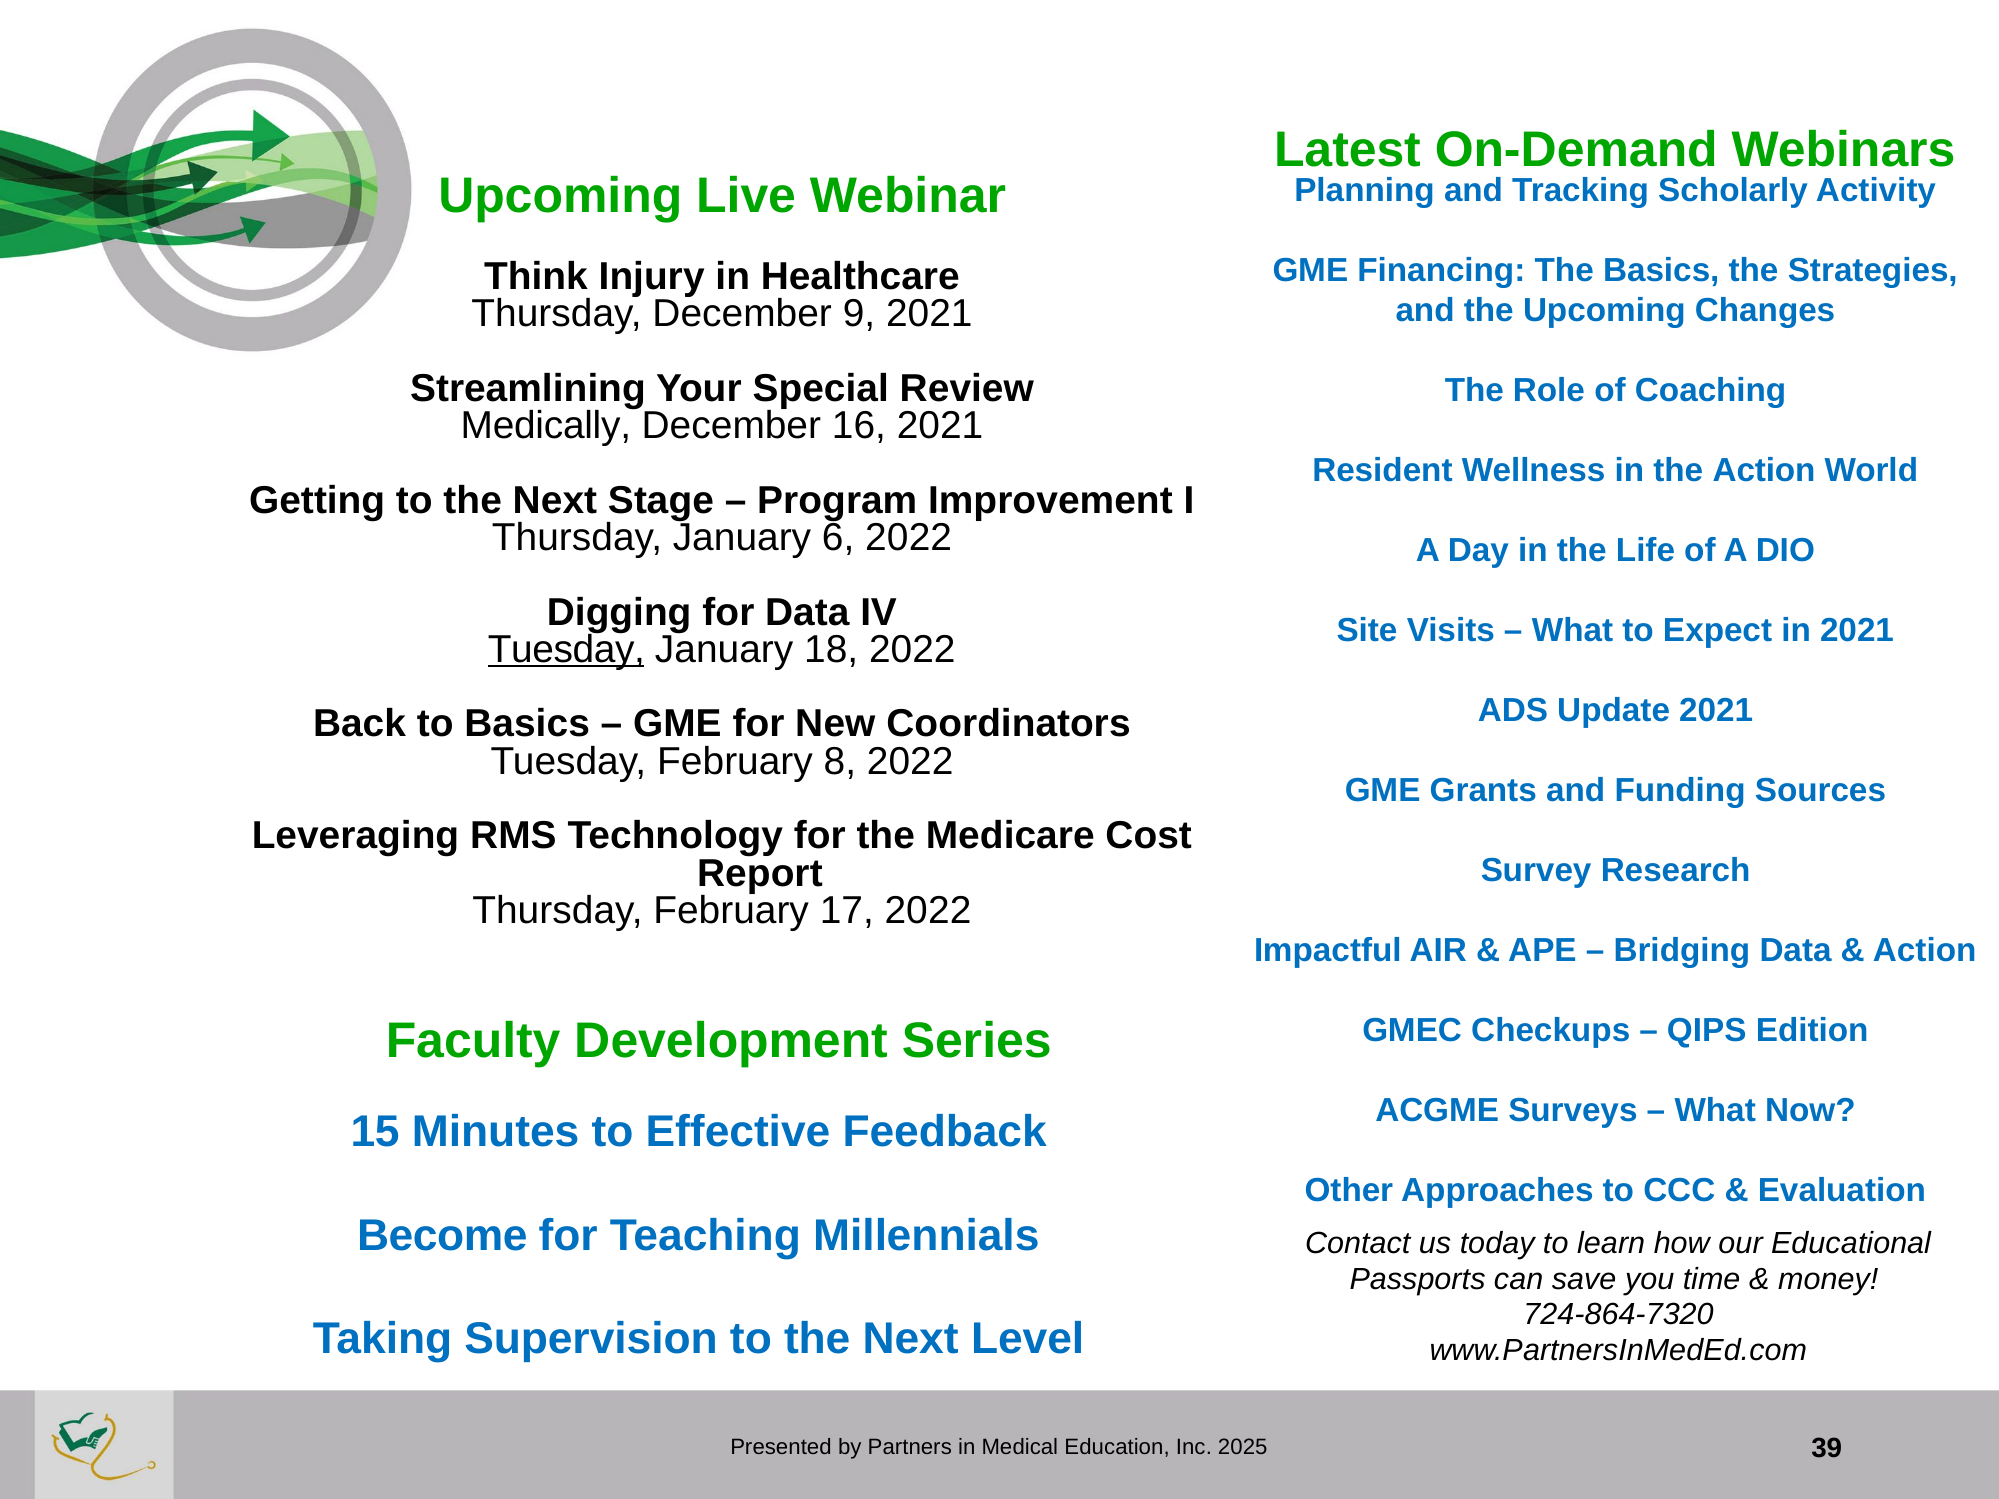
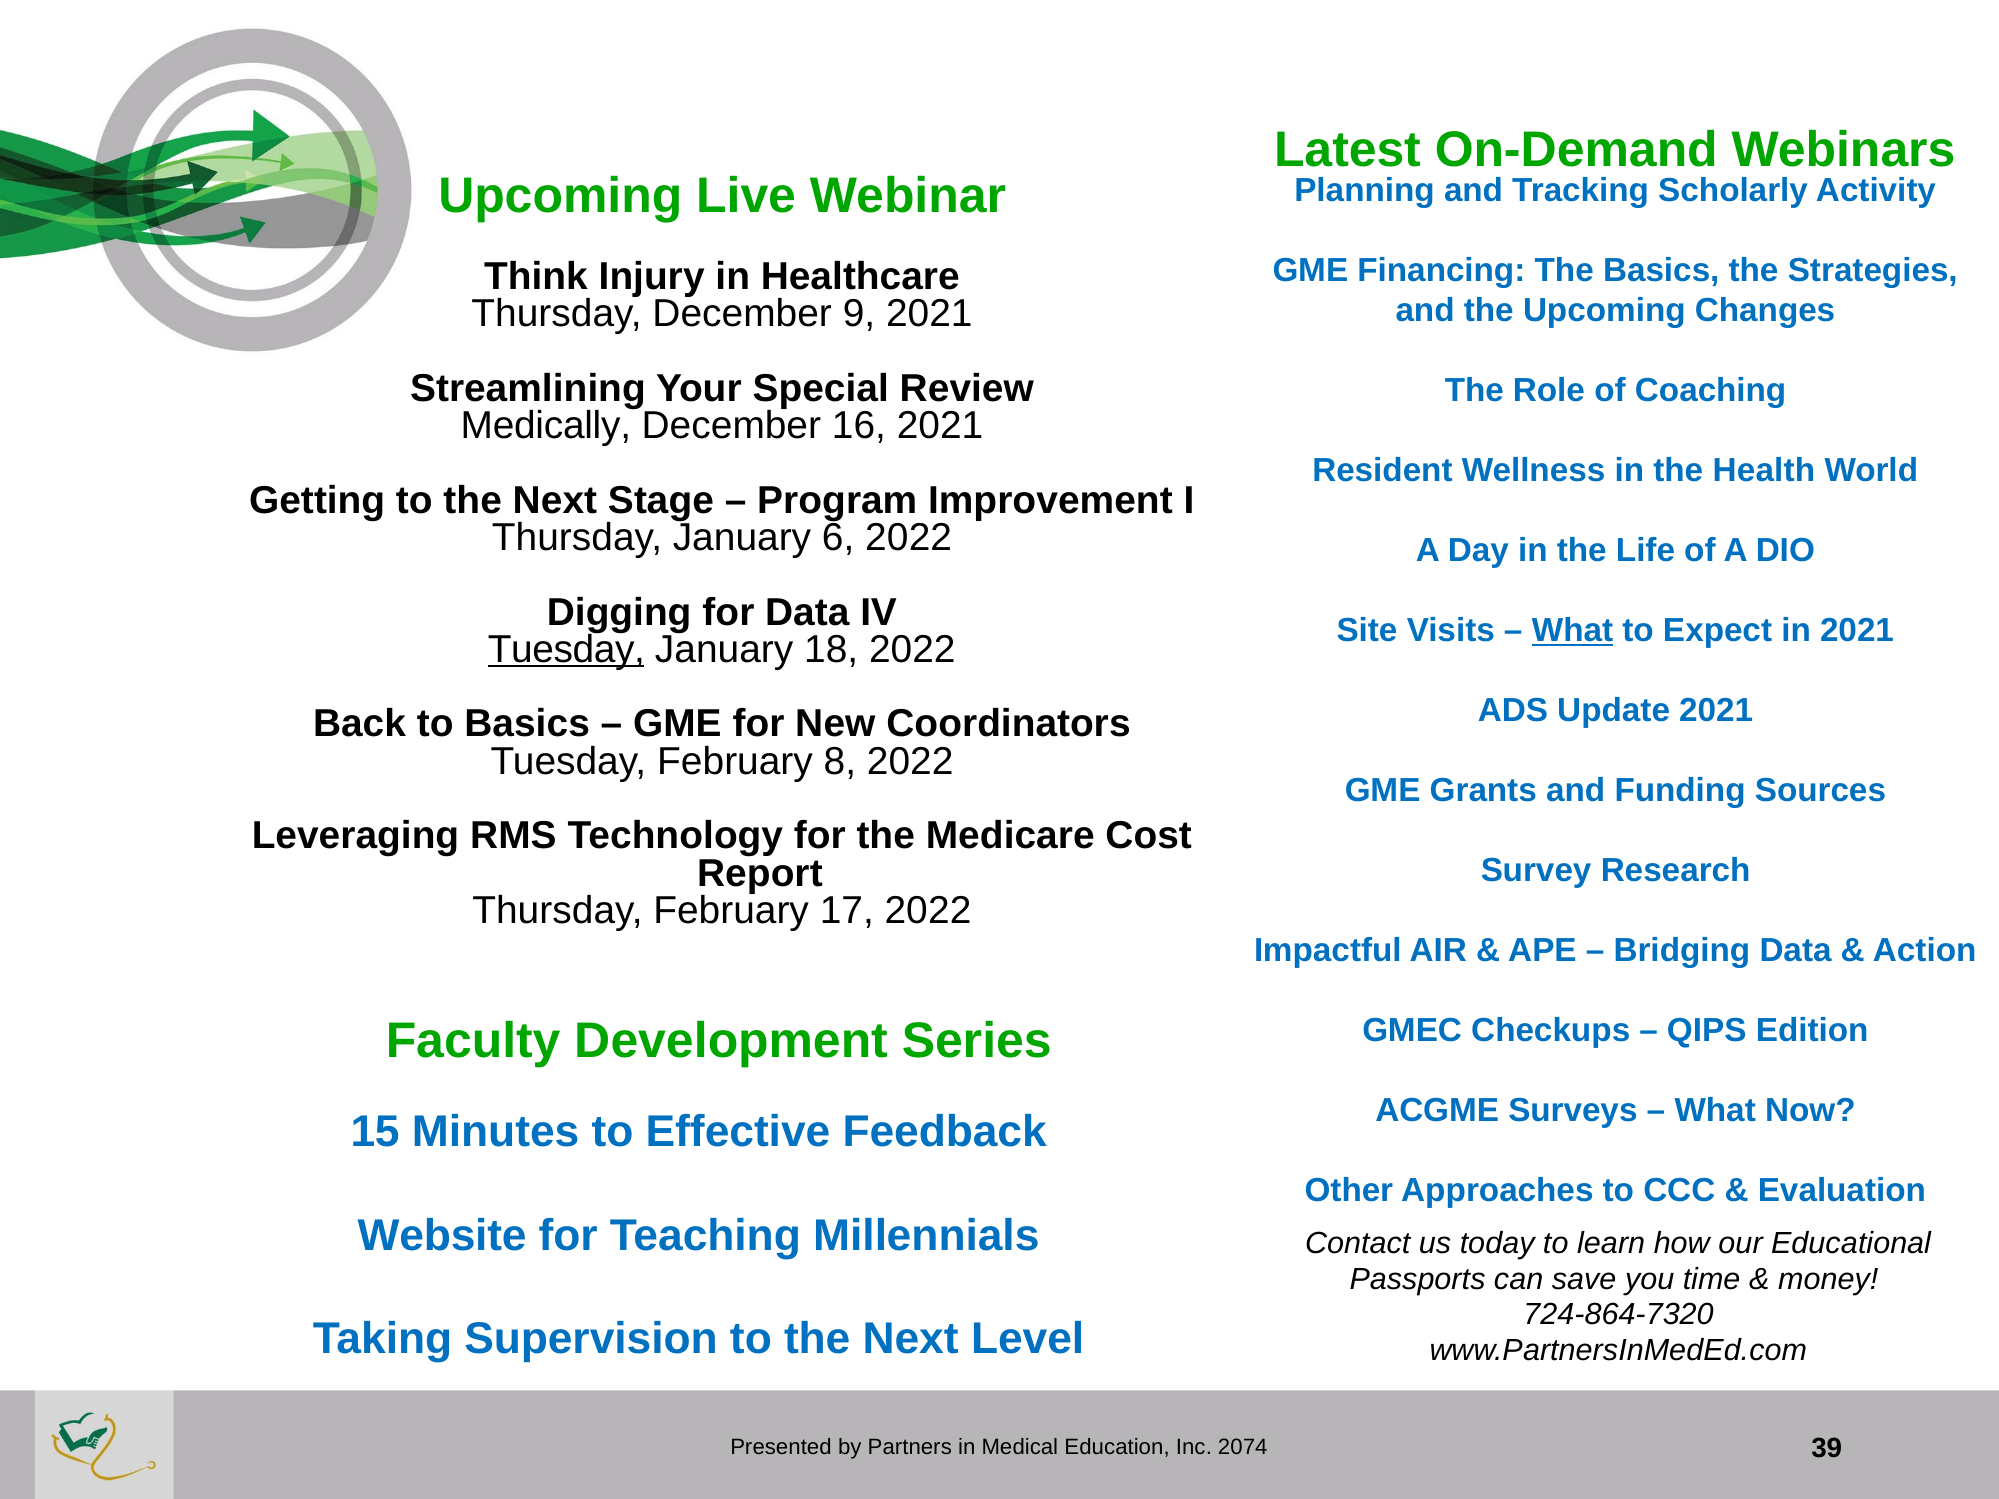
the Action: Action -> Health
What at (1573, 631) underline: none -> present
Become: Become -> Website
2025: 2025 -> 2074
